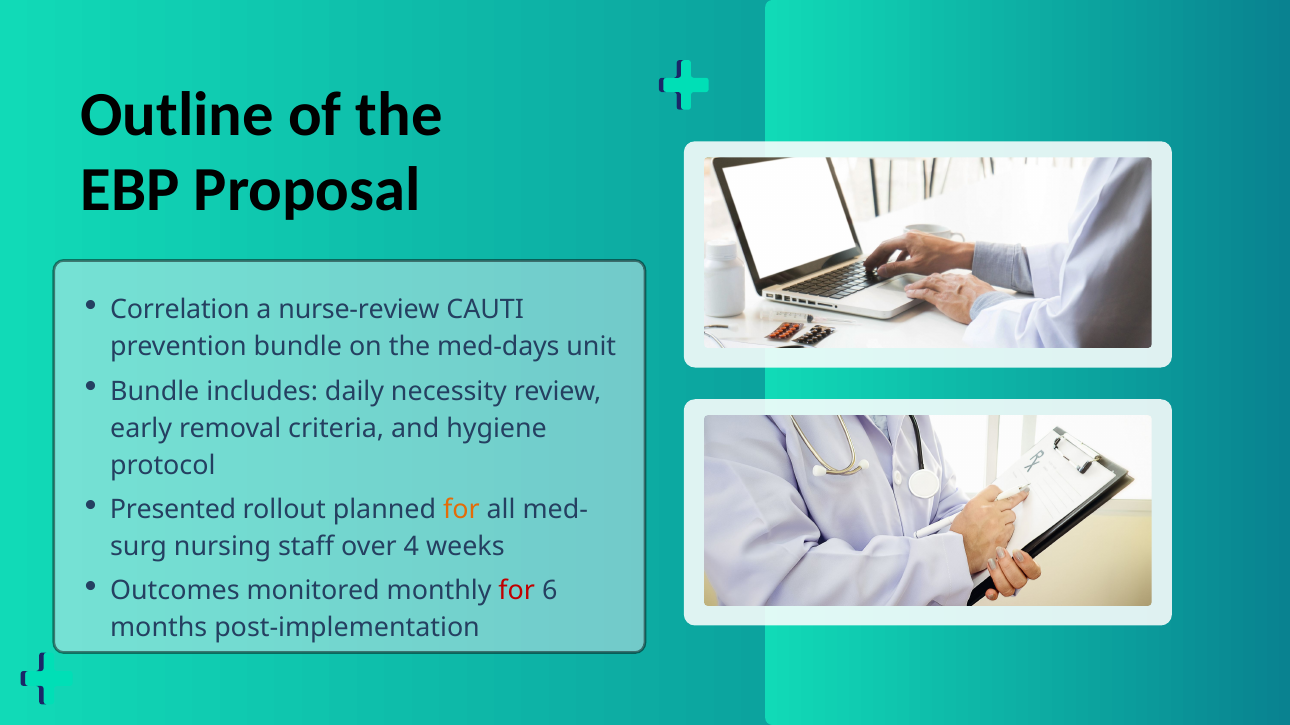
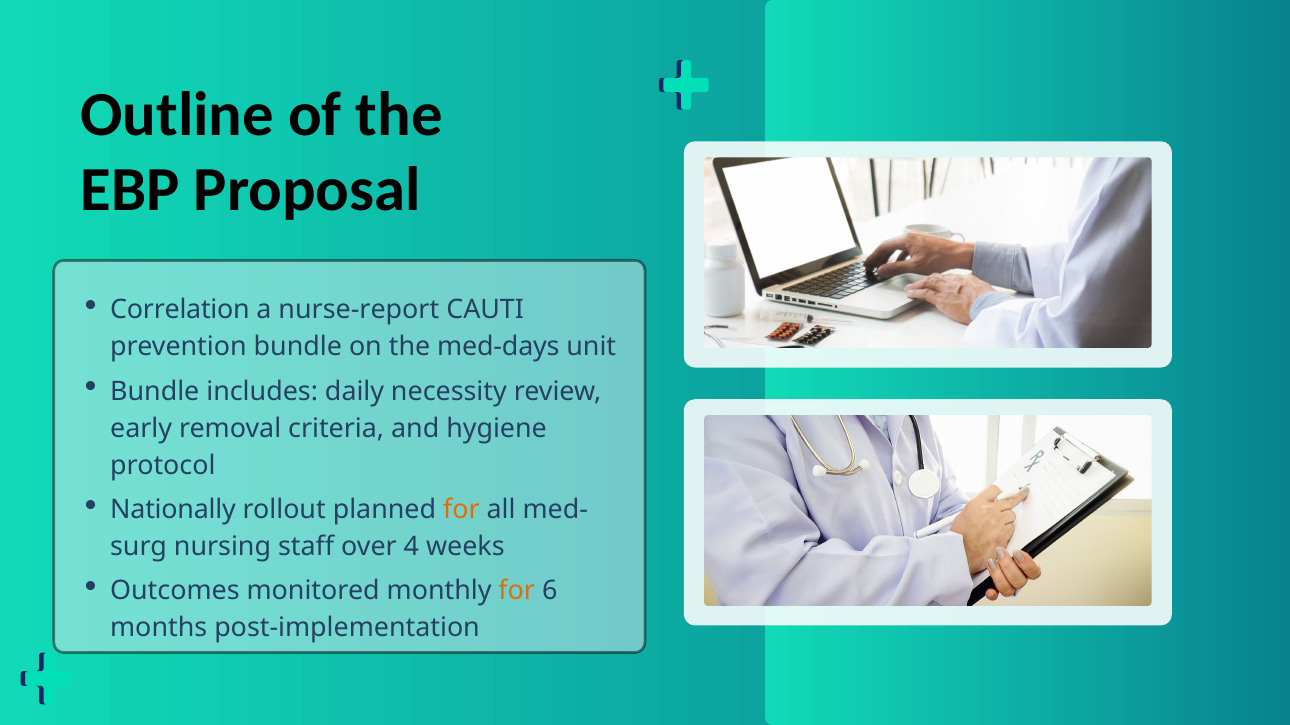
nurse-review: nurse-review -> nurse-report
Presented: Presented -> Nationally
for at (517, 591) colour: red -> orange
